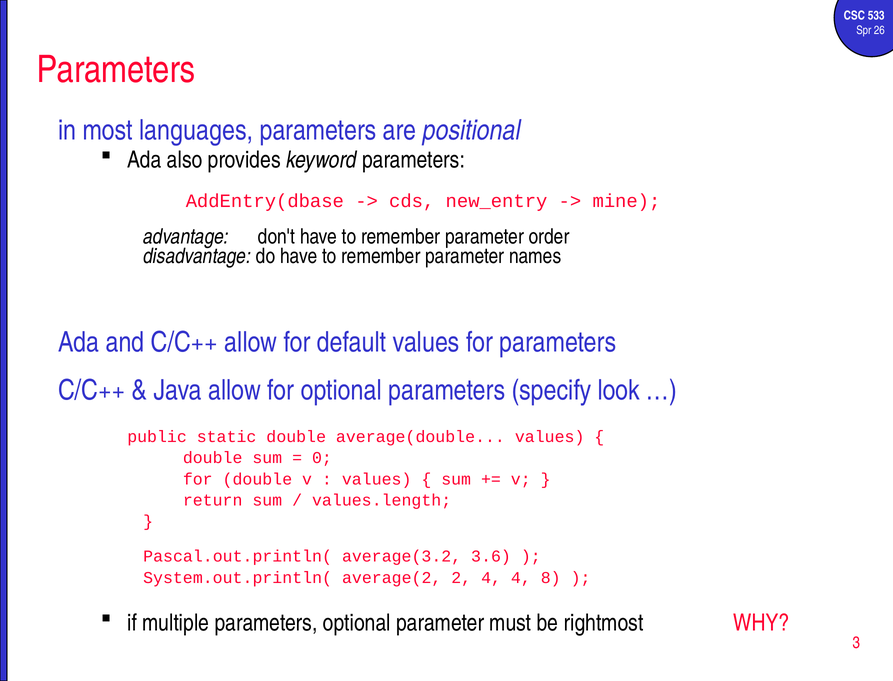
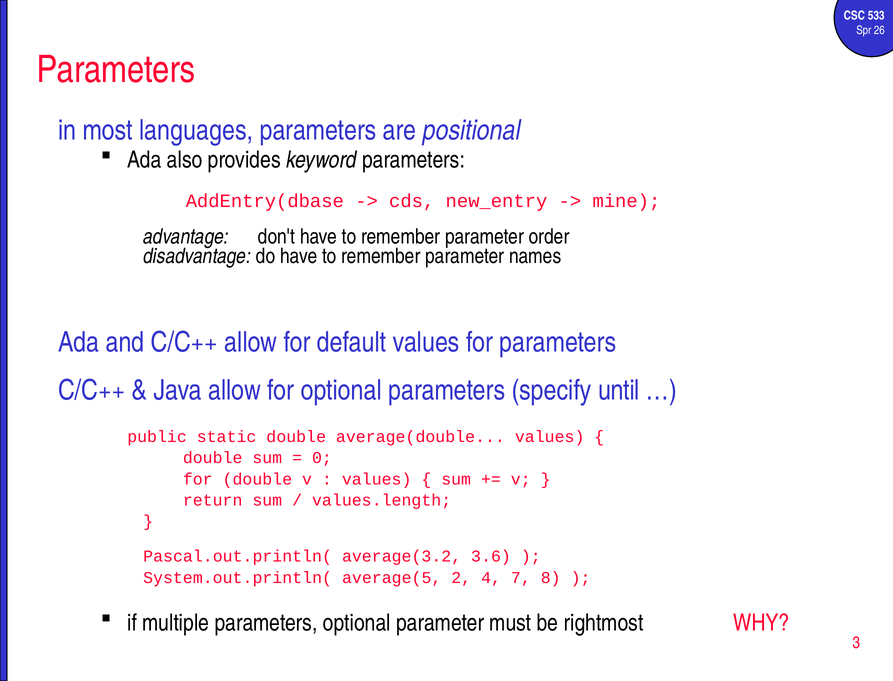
look: look -> until
average(2: average(2 -> average(5
4 4: 4 -> 7
